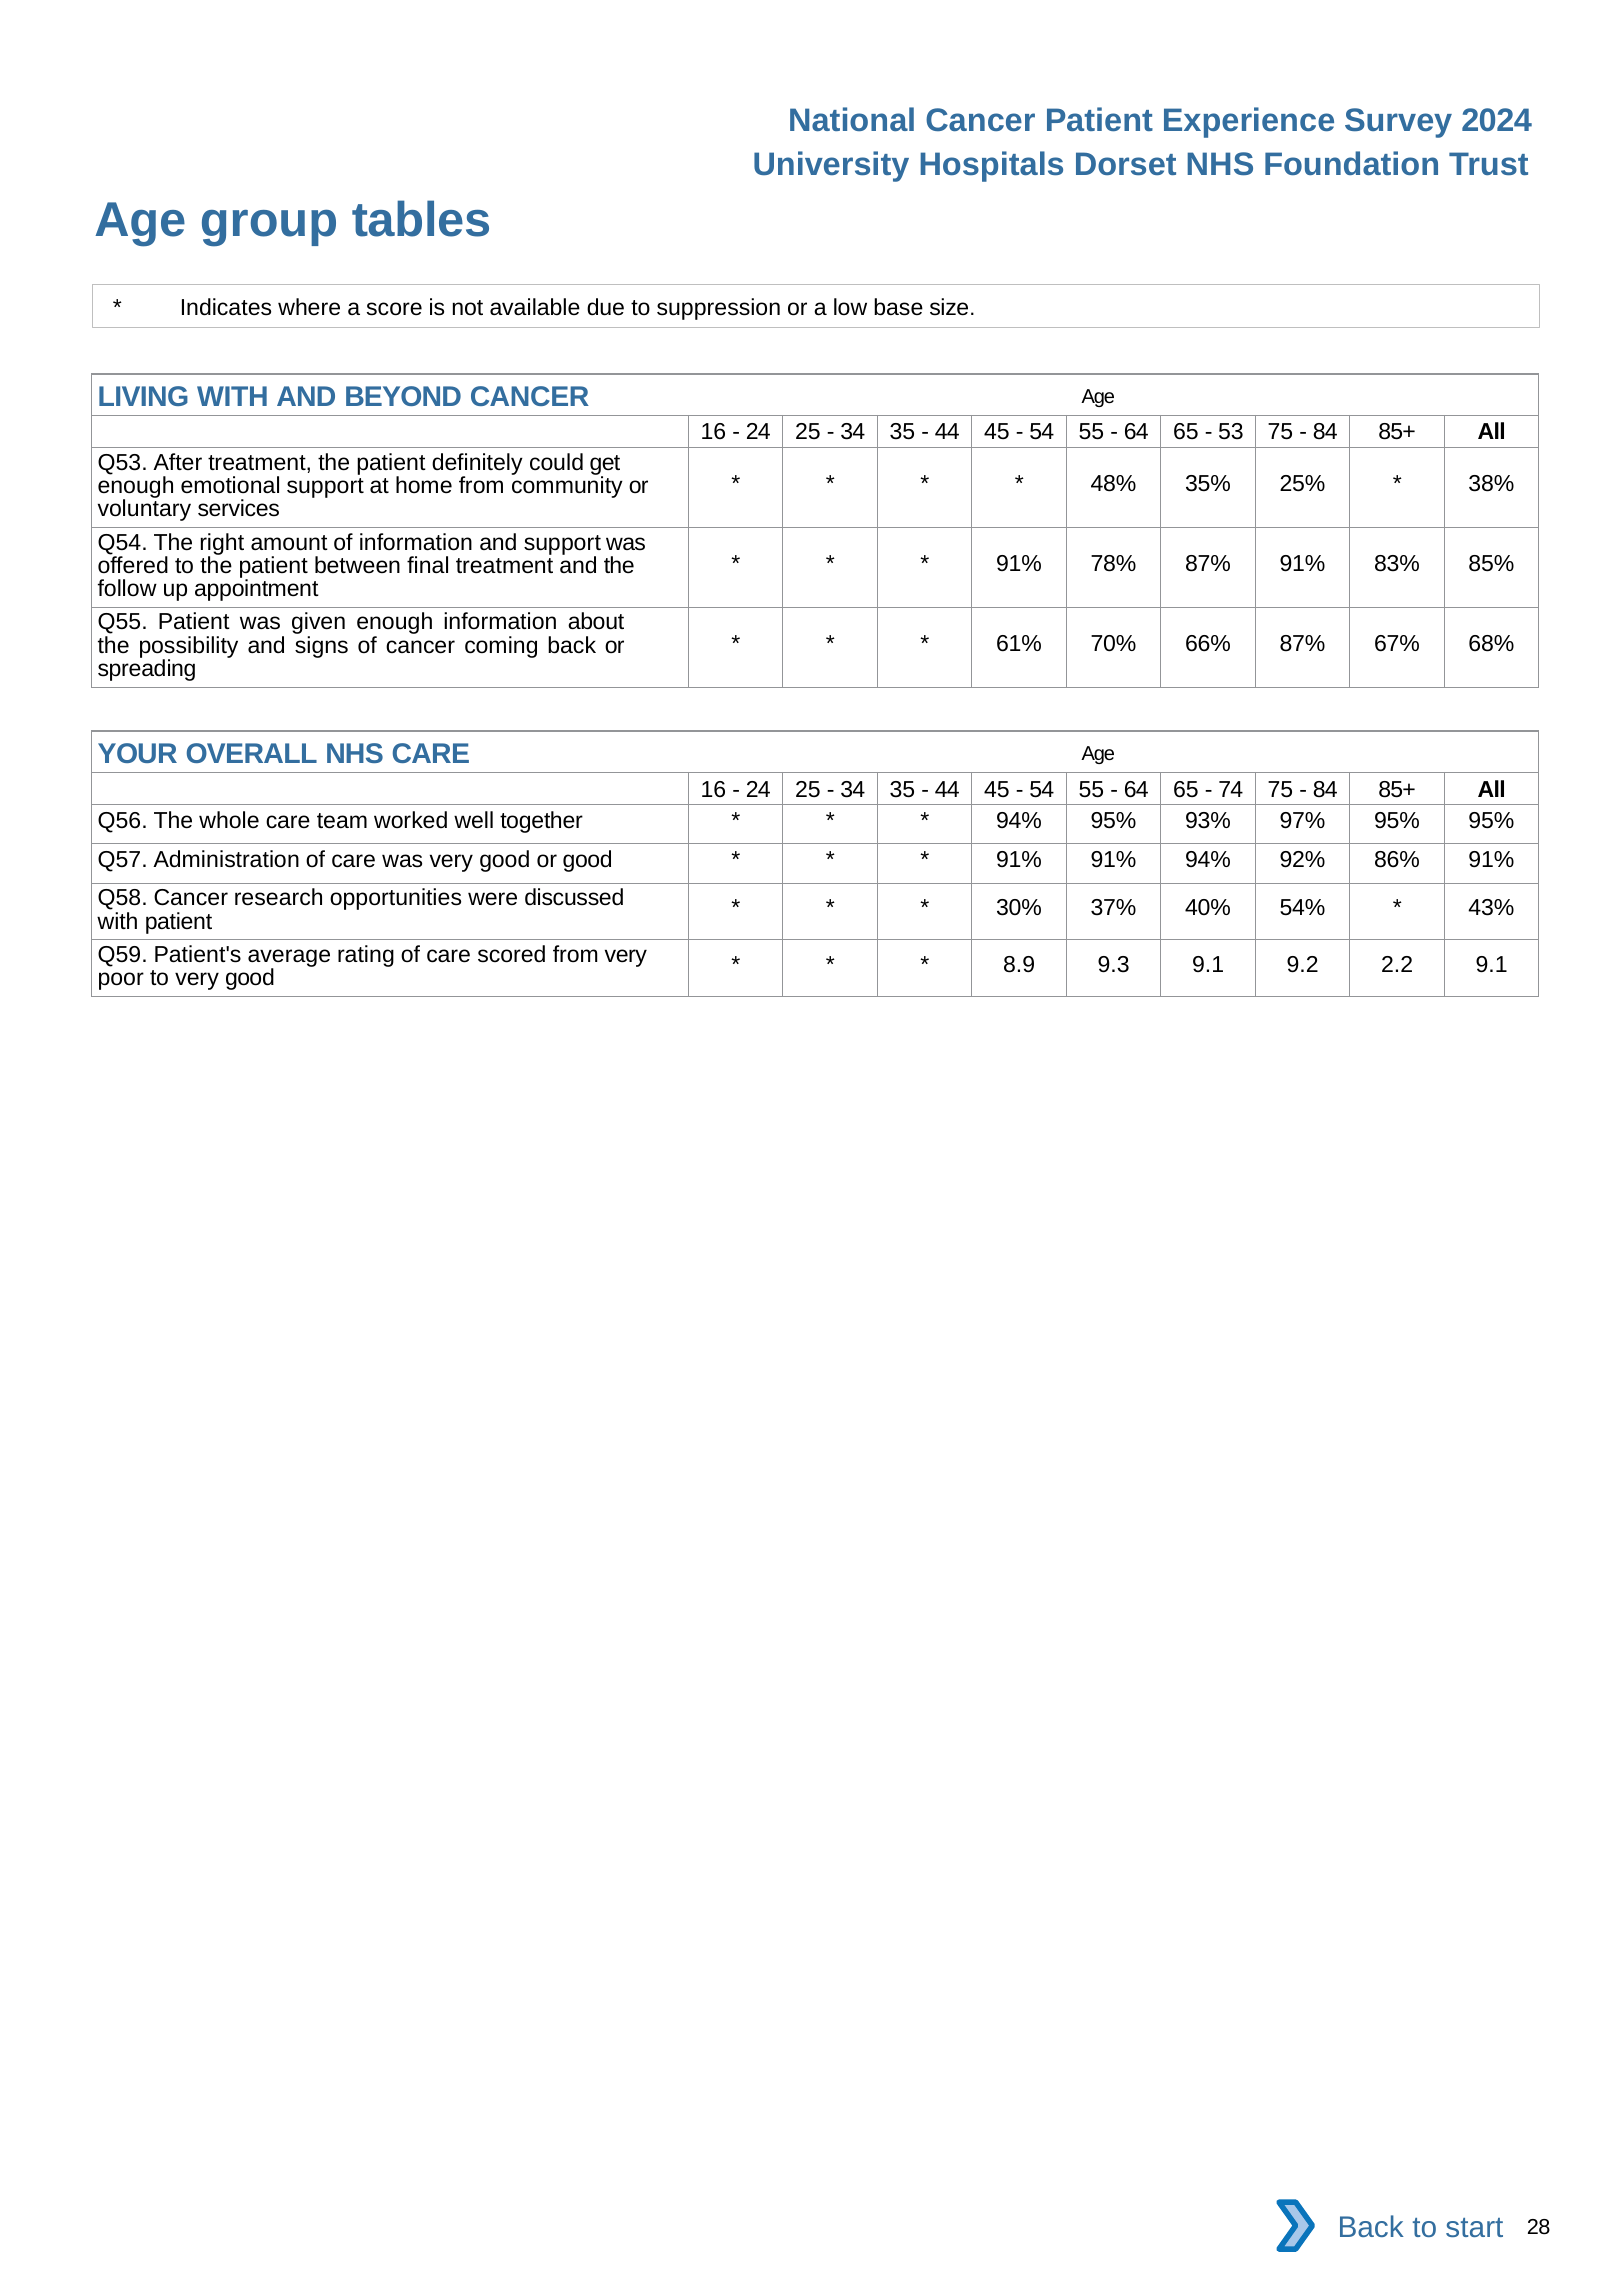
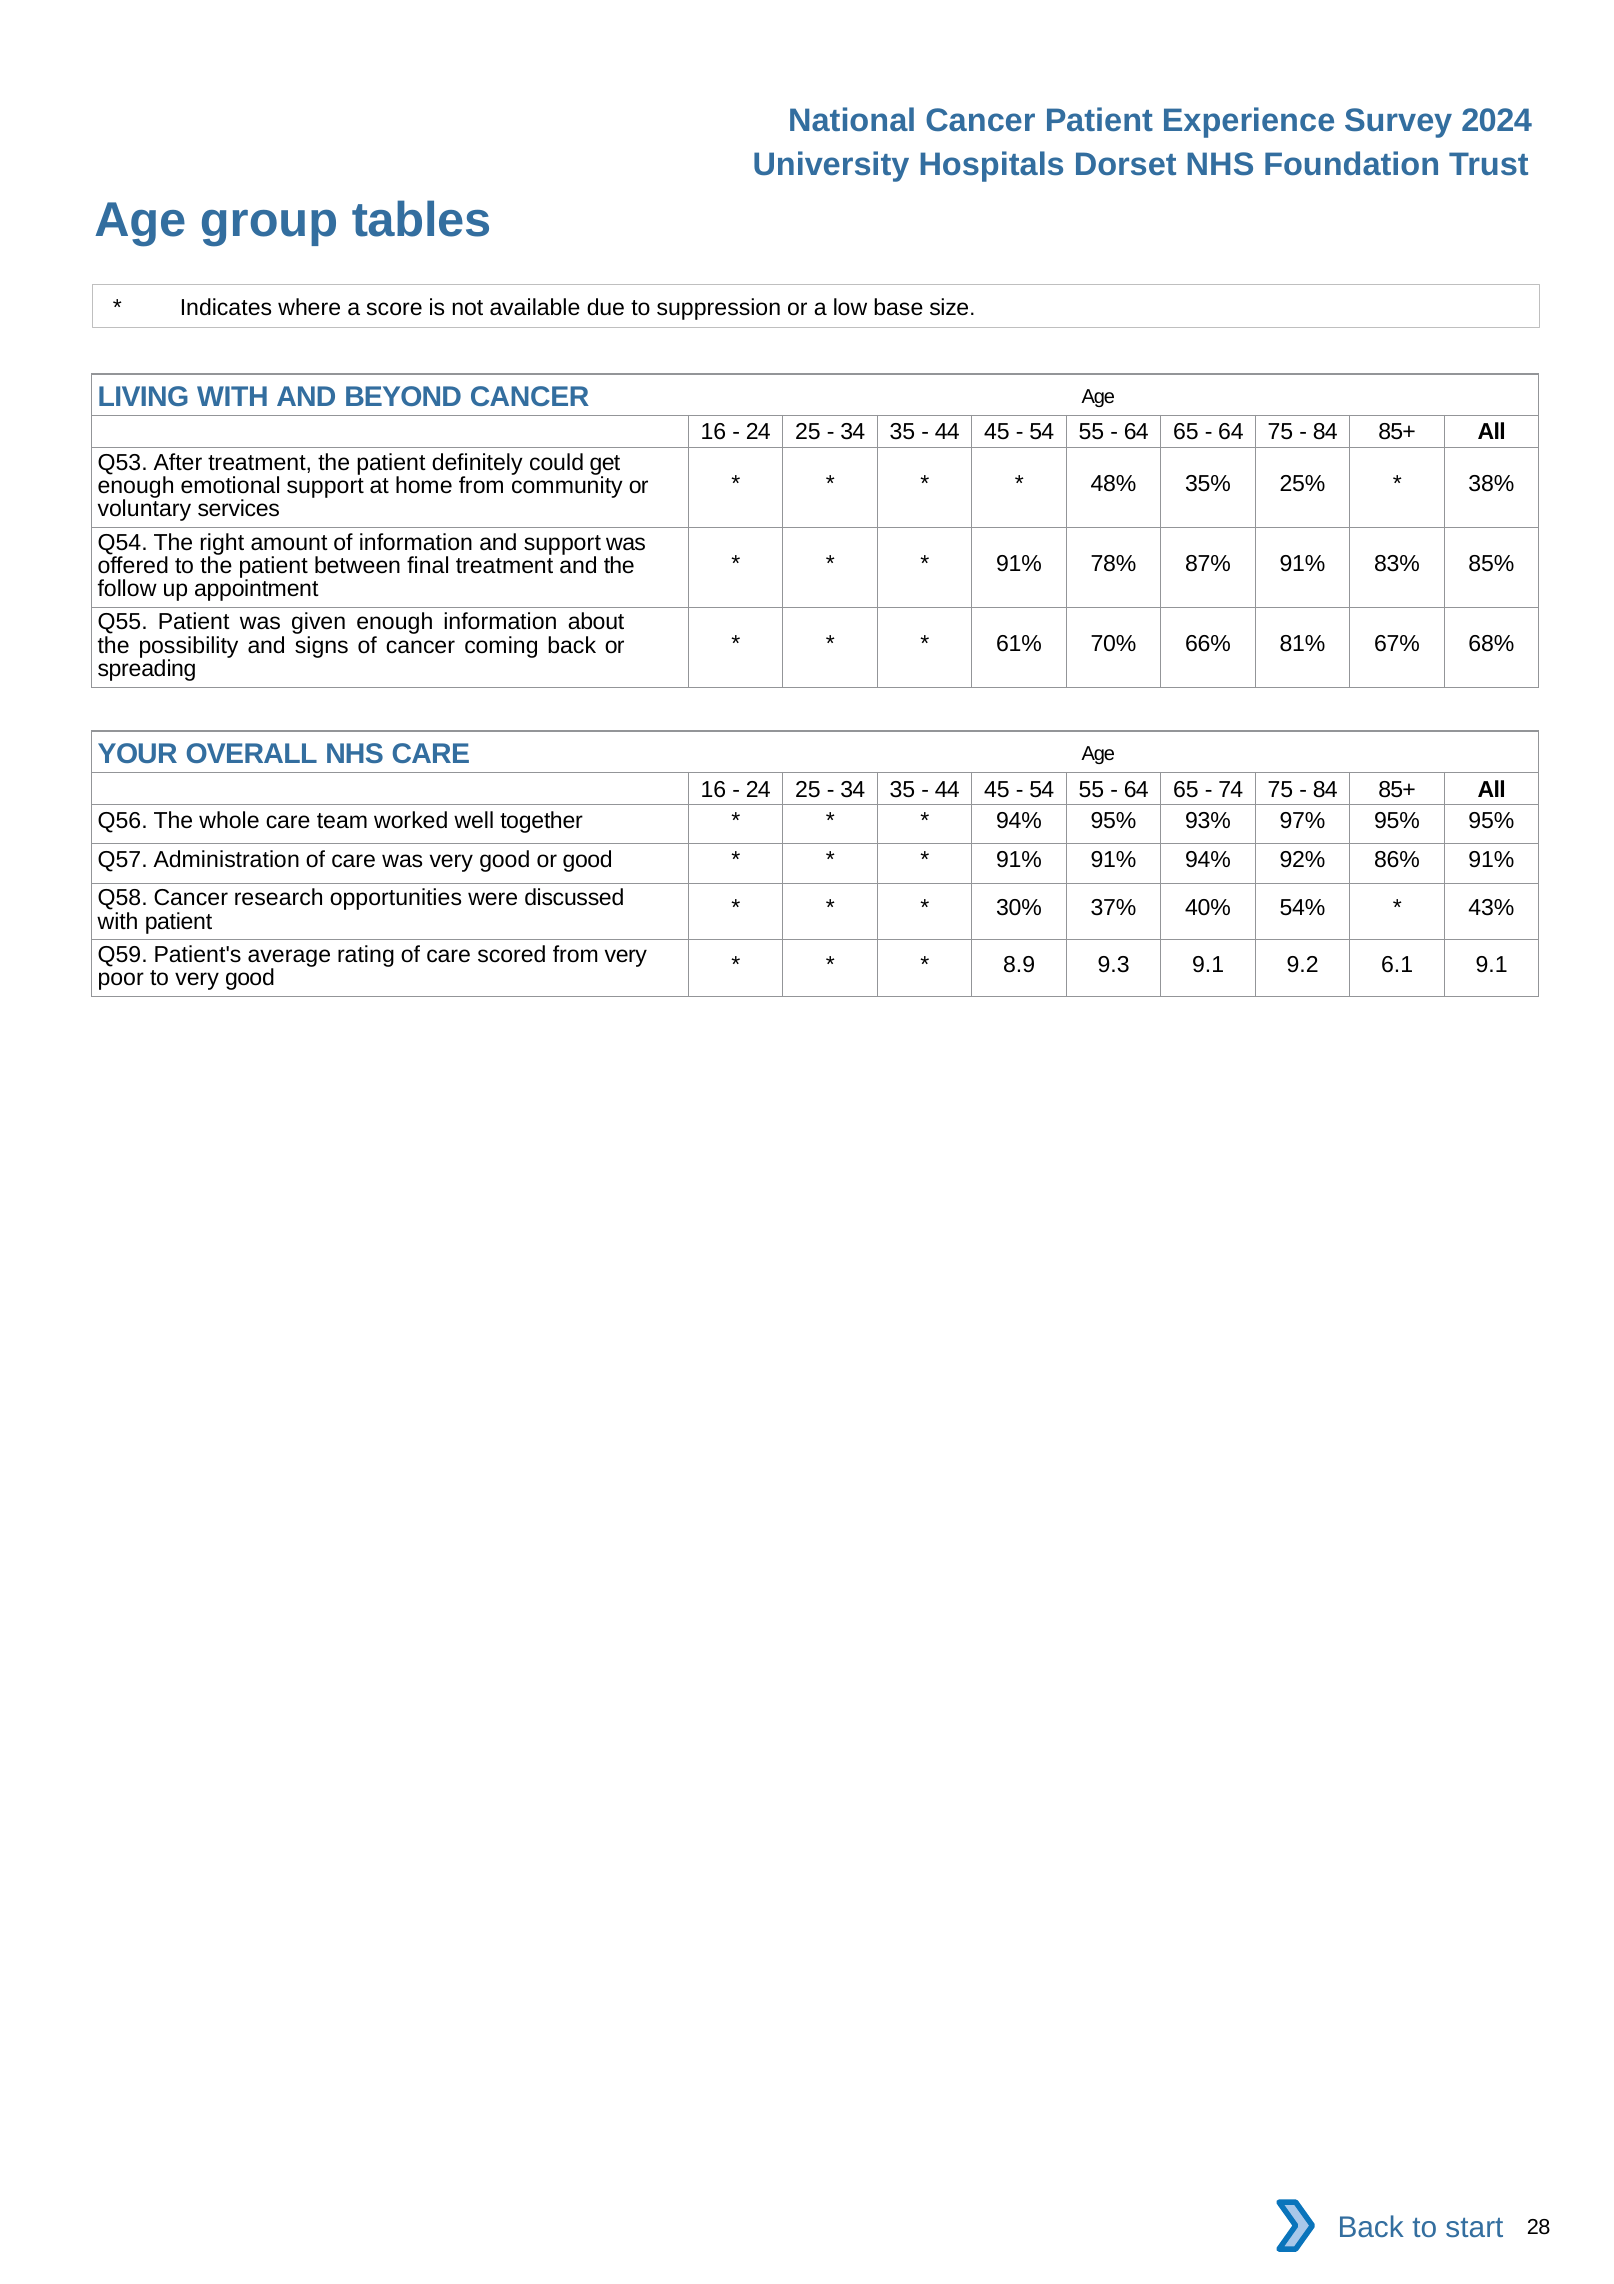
53 at (1231, 432): 53 -> 64
66% 87%: 87% -> 81%
2.2: 2.2 -> 6.1
